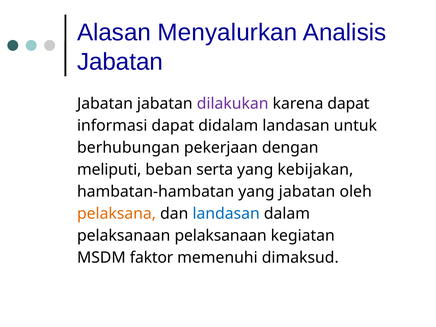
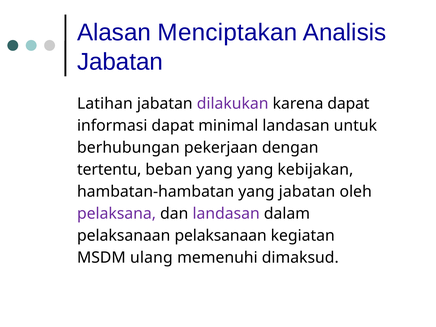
Menyalurkan: Menyalurkan -> Menciptakan
Jabatan at (105, 104): Jabatan -> Latihan
didalam: didalam -> minimal
meliputi: meliputi -> tertentu
beban serta: serta -> yang
pelaksana colour: orange -> purple
landasan at (226, 214) colour: blue -> purple
faktor: faktor -> ulang
